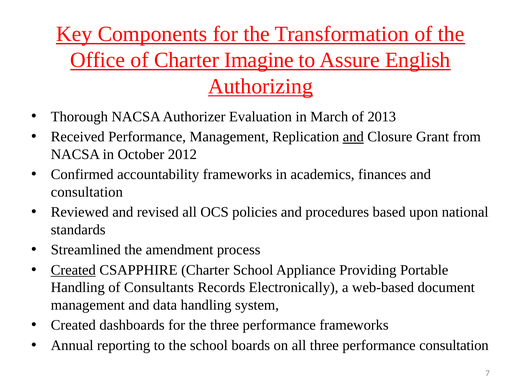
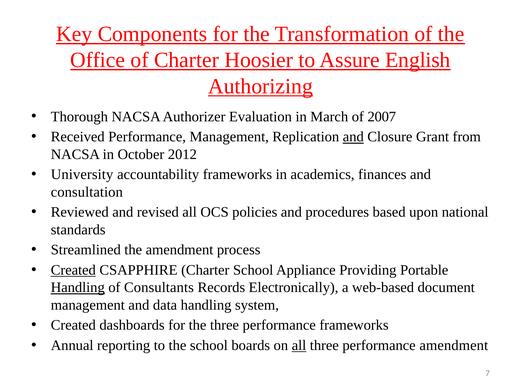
Imagine: Imagine -> Hoosier
2013: 2013 -> 2007
Confirmed: Confirmed -> University
Handling at (78, 287) underline: none -> present
all at (299, 345) underline: none -> present
performance consultation: consultation -> amendment
